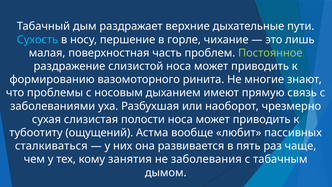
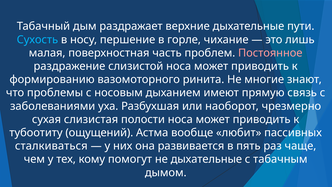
Постоянное colour: light green -> pink
занятия: занятия -> помогут
не заболевания: заболевания -> дыхательные
